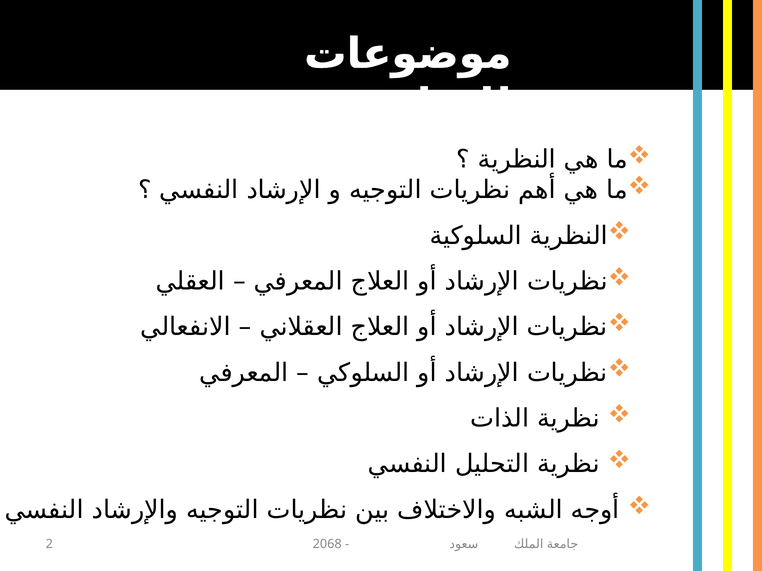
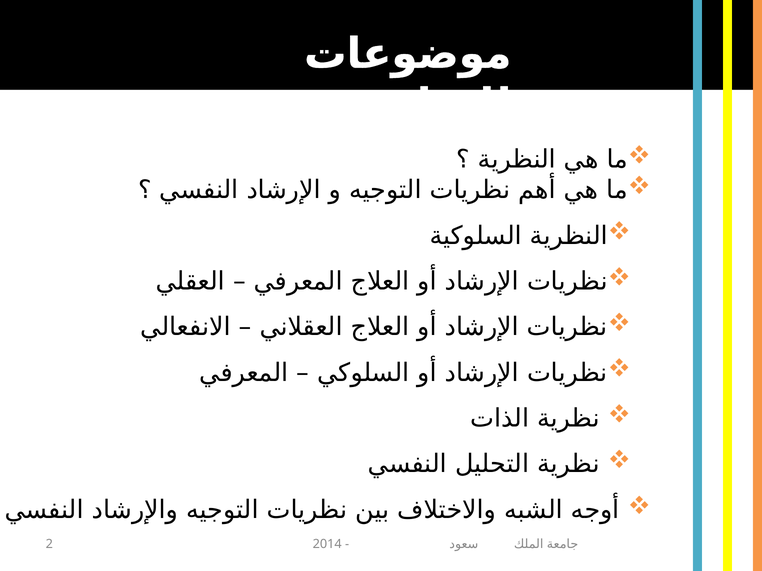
2068: 2068 -> 2014
